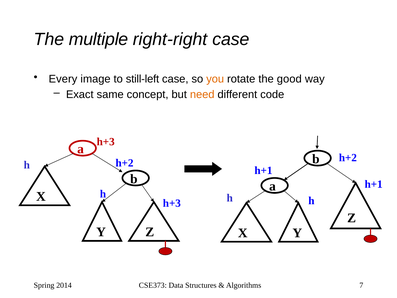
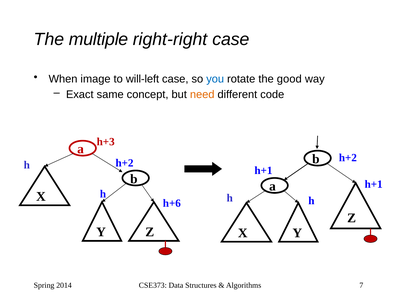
Every: Every -> When
still-left: still-left -> will-left
you colour: orange -> blue
h+3 at (172, 203): h+3 -> h+6
